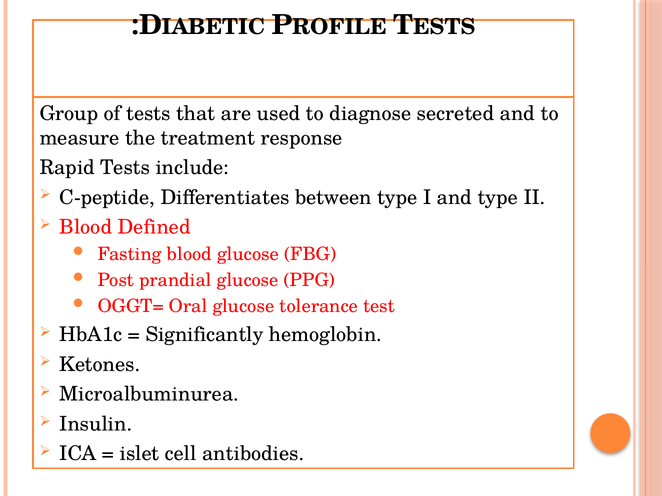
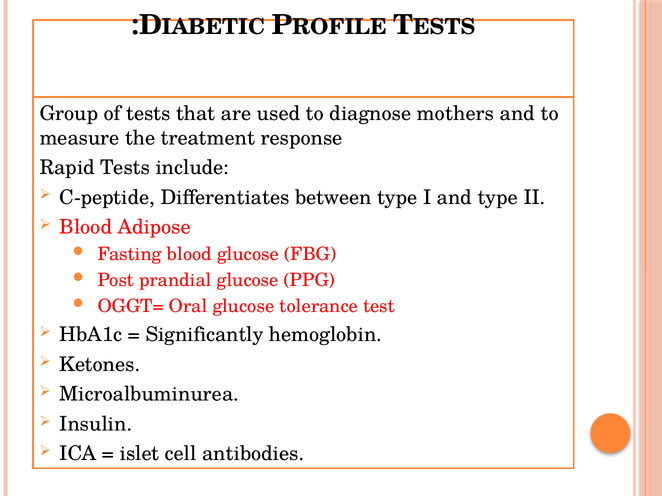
secreted: secreted -> mothers
Defined: Defined -> Adipose
